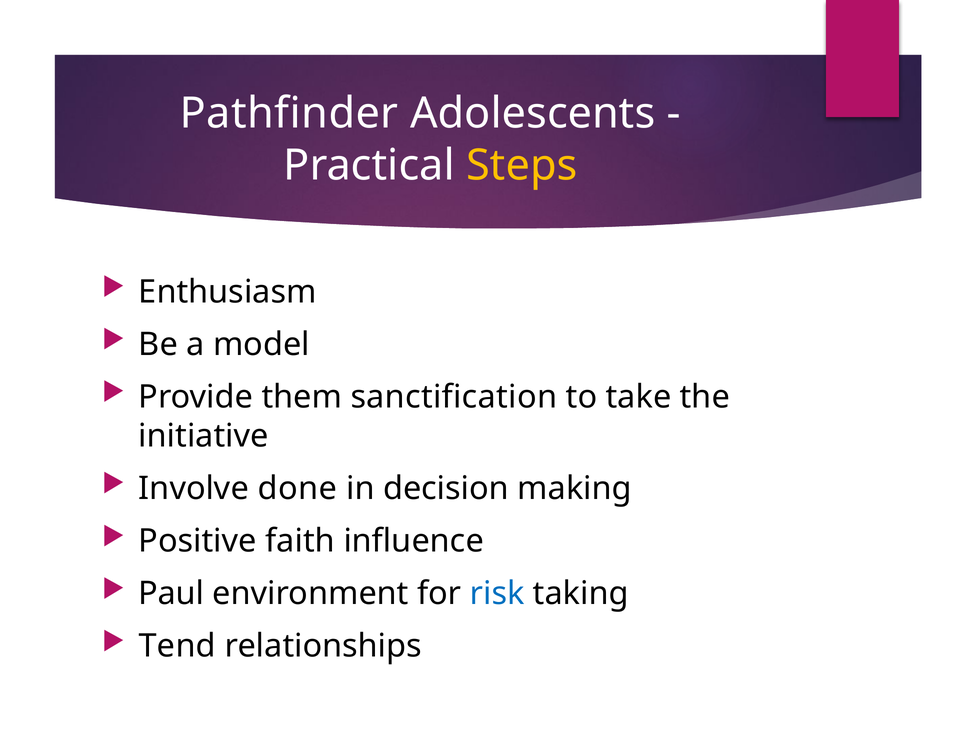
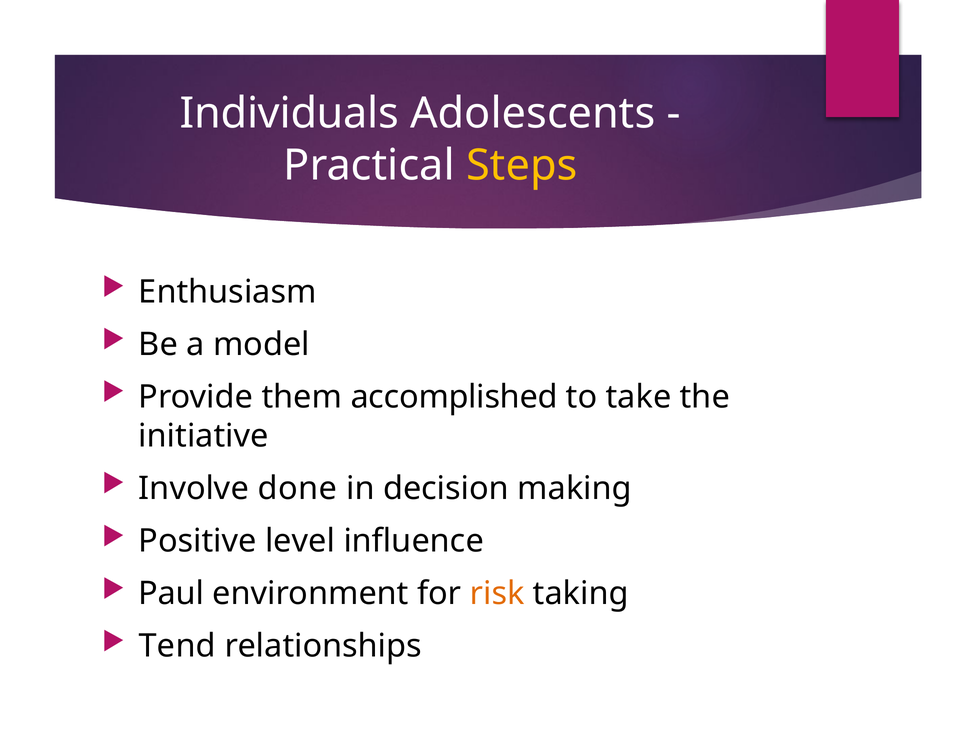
Pathfinder: Pathfinder -> Individuals
sanctification: sanctification -> accomplished
faith: faith -> level
risk colour: blue -> orange
